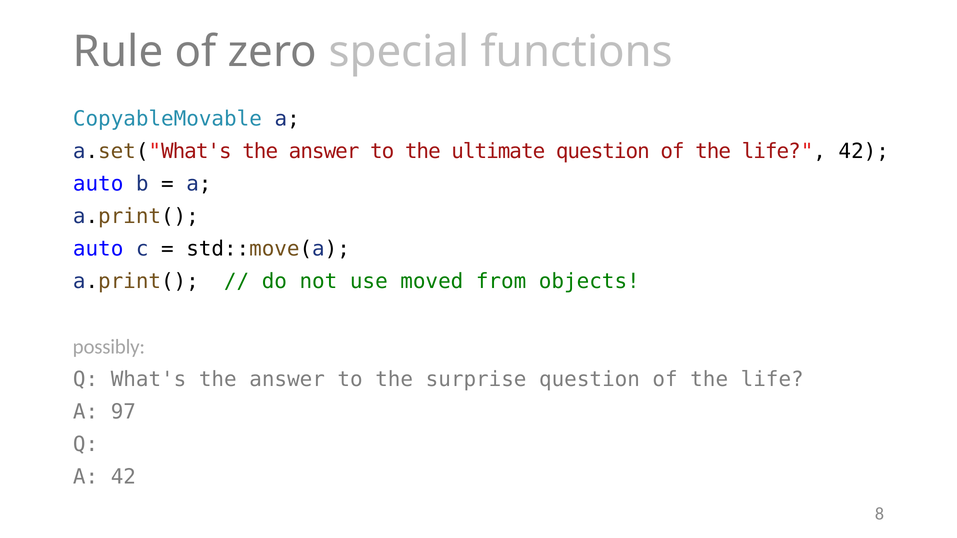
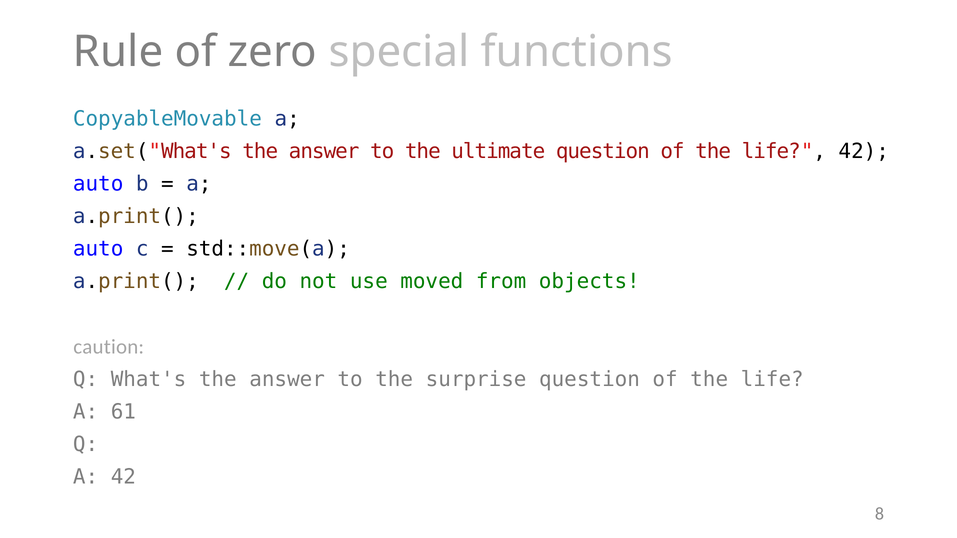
possibly: possibly -> caution
97: 97 -> 61
